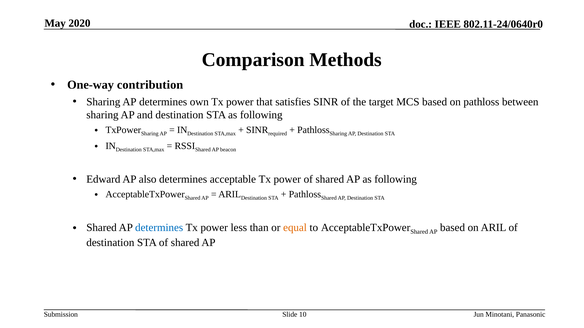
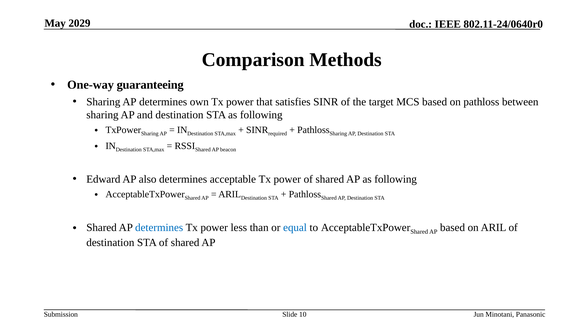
2020: 2020 -> 2029
contribution: contribution -> guaranteeing
equal colour: orange -> blue
